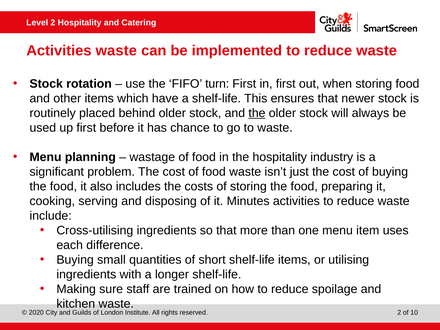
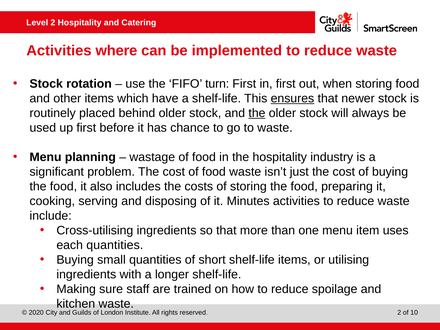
Activities waste: waste -> where
ensures underline: none -> present
each difference: difference -> quantities
